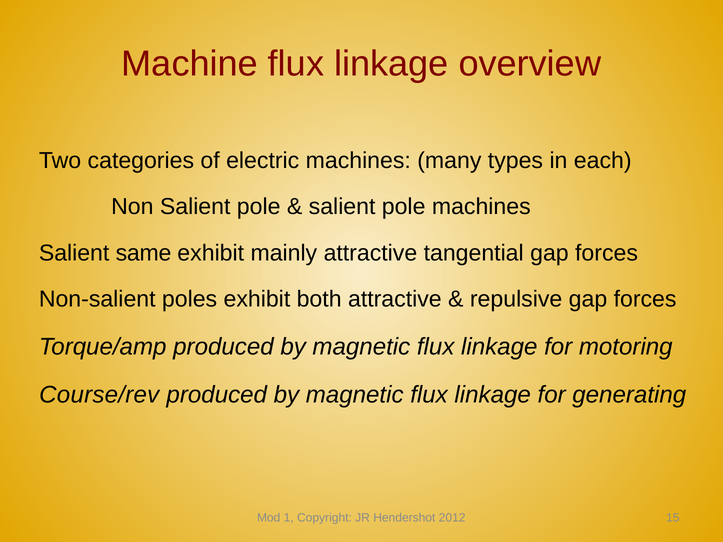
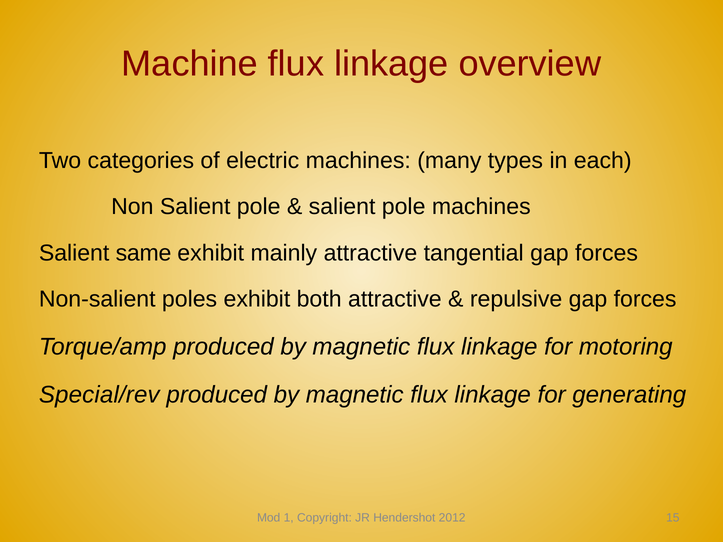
Course/rev: Course/rev -> Special/rev
